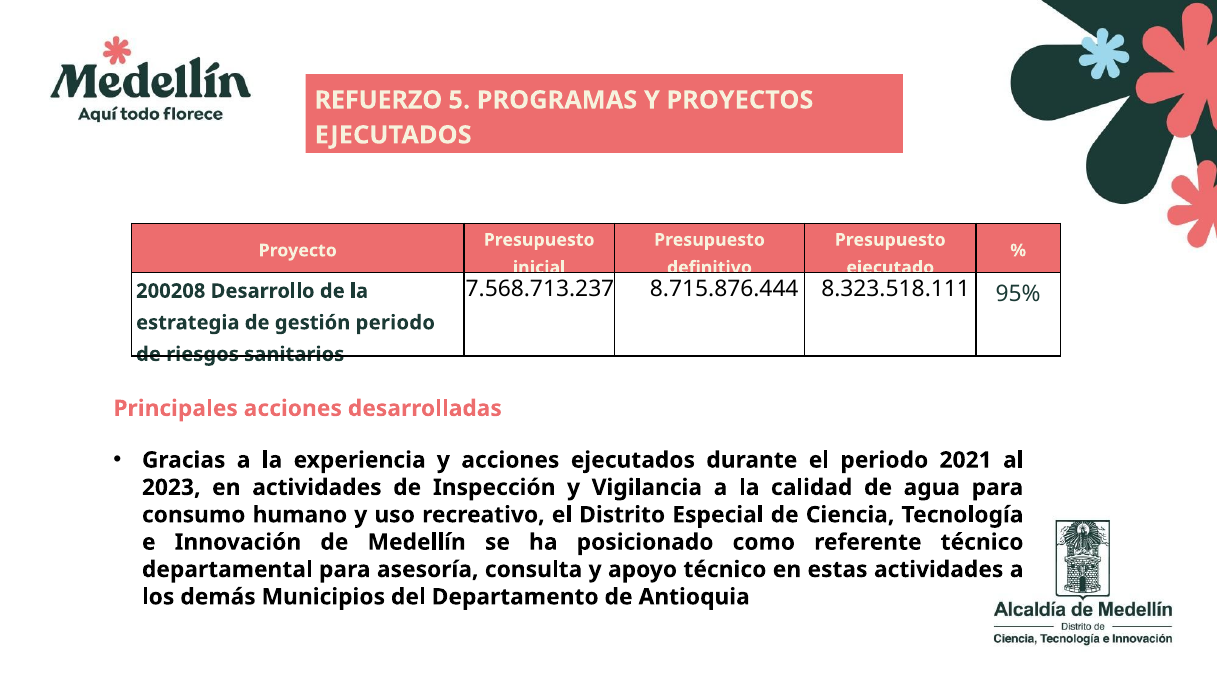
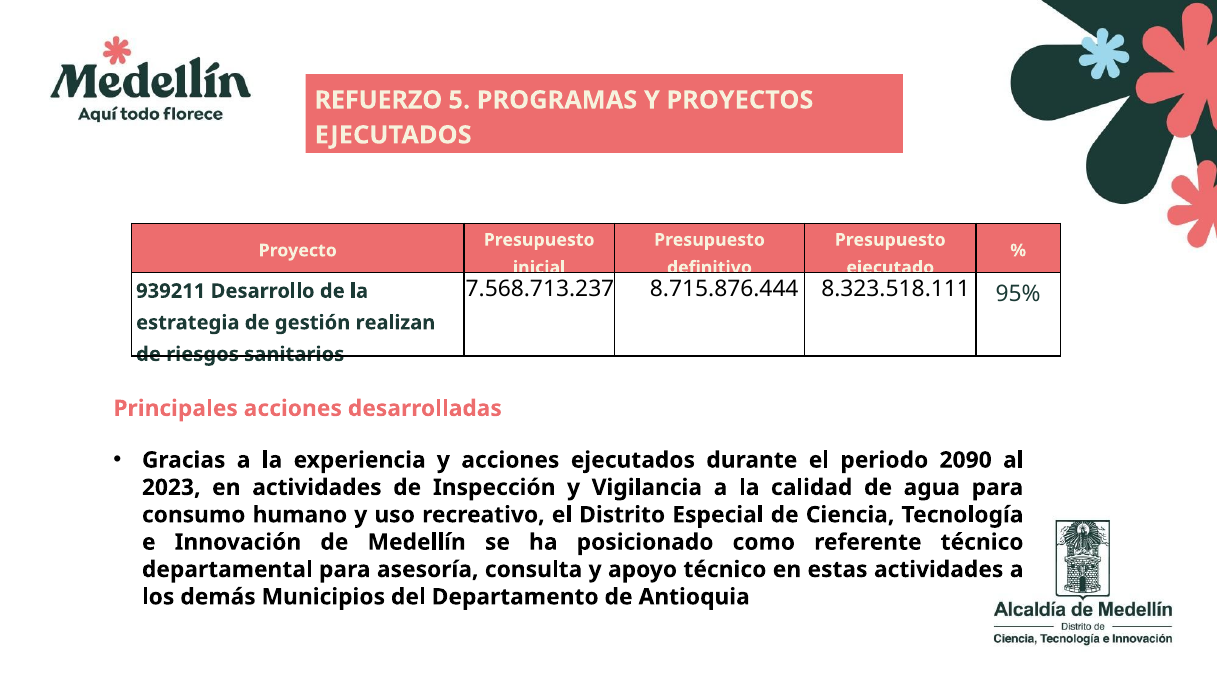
200208: 200208 -> 939211
gestión periodo: periodo -> realizan
2021: 2021 -> 2090
